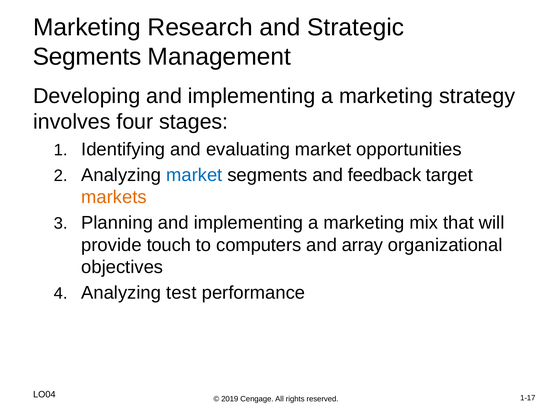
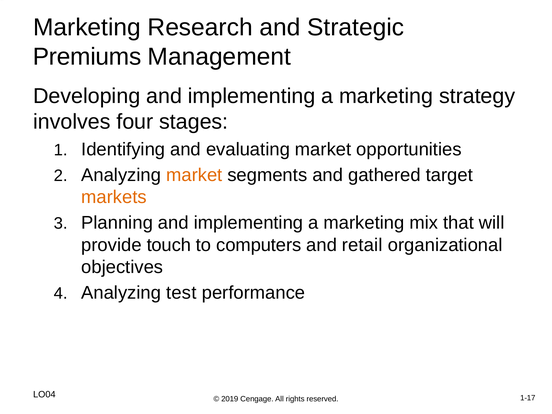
Segments at (87, 57): Segments -> Premiums
market at (194, 175) colour: blue -> orange
feedback: feedback -> gathered
array: array -> retail
